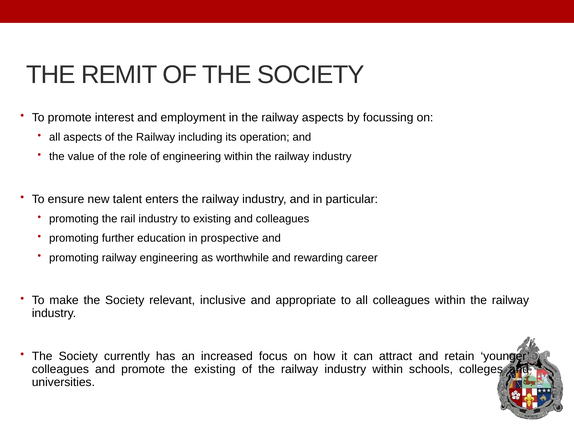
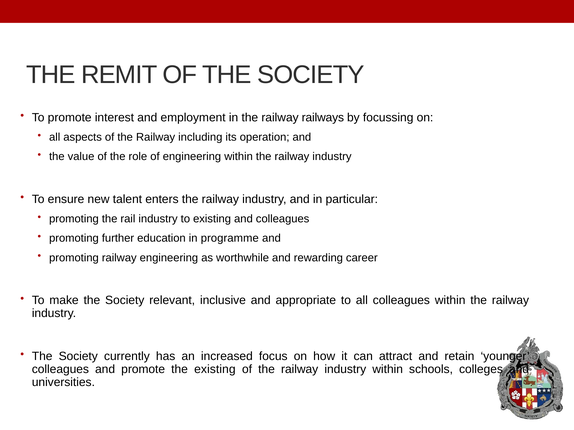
railway aspects: aspects -> railways
prospective: prospective -> programme
